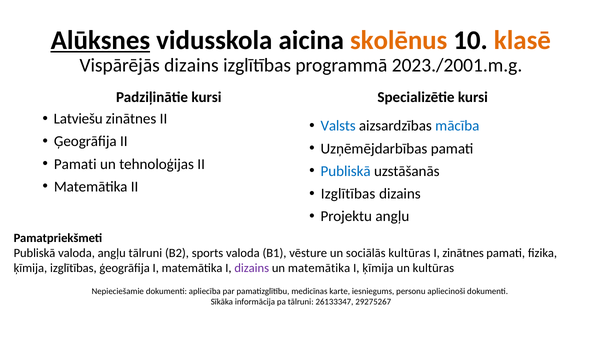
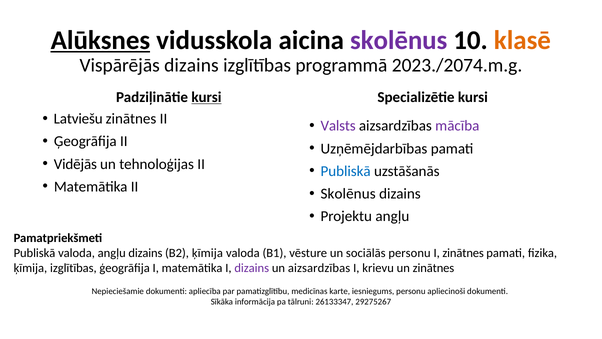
skolēnus at (399, 40) colour: orange -> purple
2023./2001.m.g: 2023./2001.m.g -> 2023./2074.m.g
kursi at (206, 97) underline: none -> present
Valsts colour: blue -> purple
mācība colour: blue -> purple
Pamati at (75, 164): Pamati -> Vidējās
Izglītības at (348, 193): Izglītības -> Skolēnus
angļu tālruni: tālruni -> dizains
B2 sports: sports -> ķīmija
sociālās kultūras: kultūras -> personu
un matemātika: matemātika -> aizsardzības
I ķīmija: ķīmija -> krievu
un kultūras: kultūras -> zinātnes
